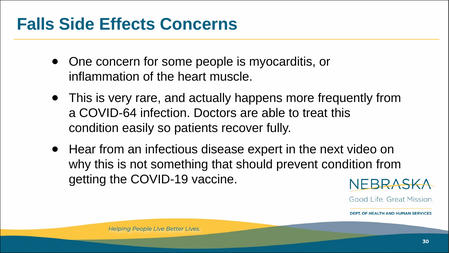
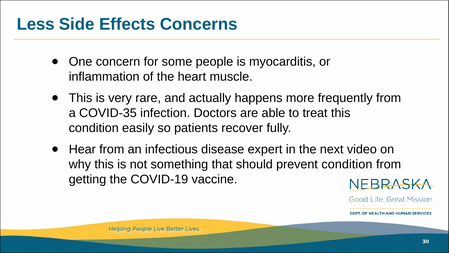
Falls: Falls -> Less
COVID-64: COVID-64 -> COVID-35
